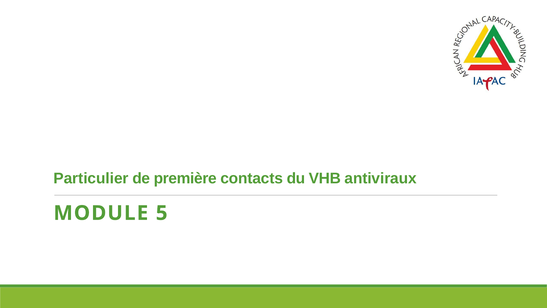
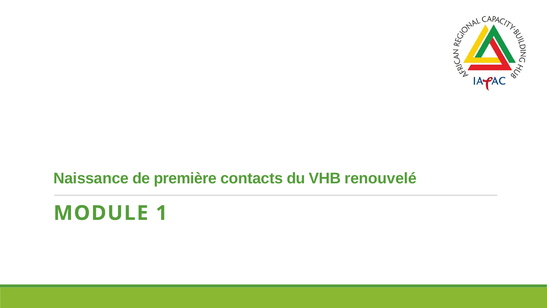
Particulier: Particulier -> Naissance
antiviraux: antiviraux -> renouvelé
5: 5 -> 1
